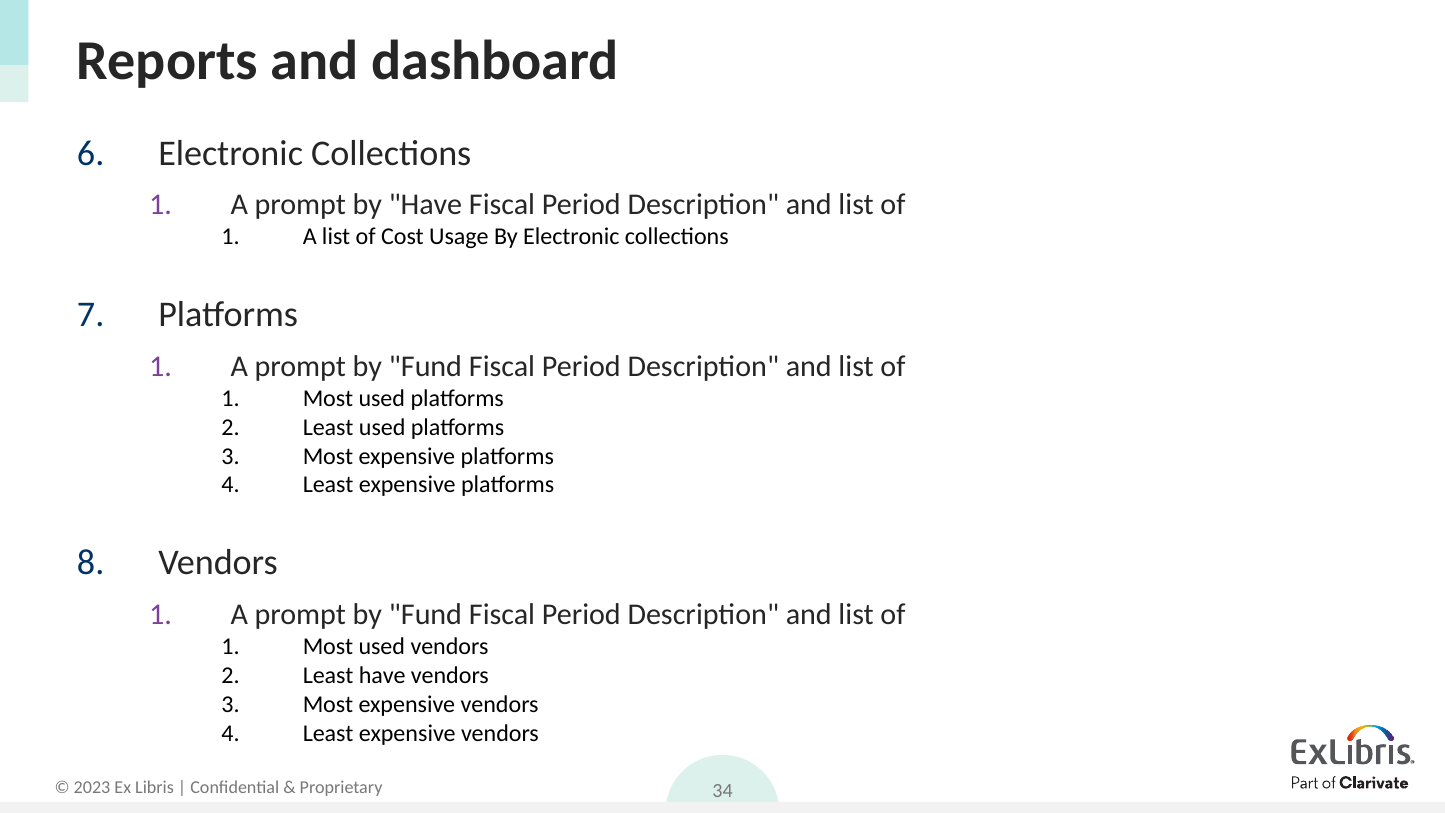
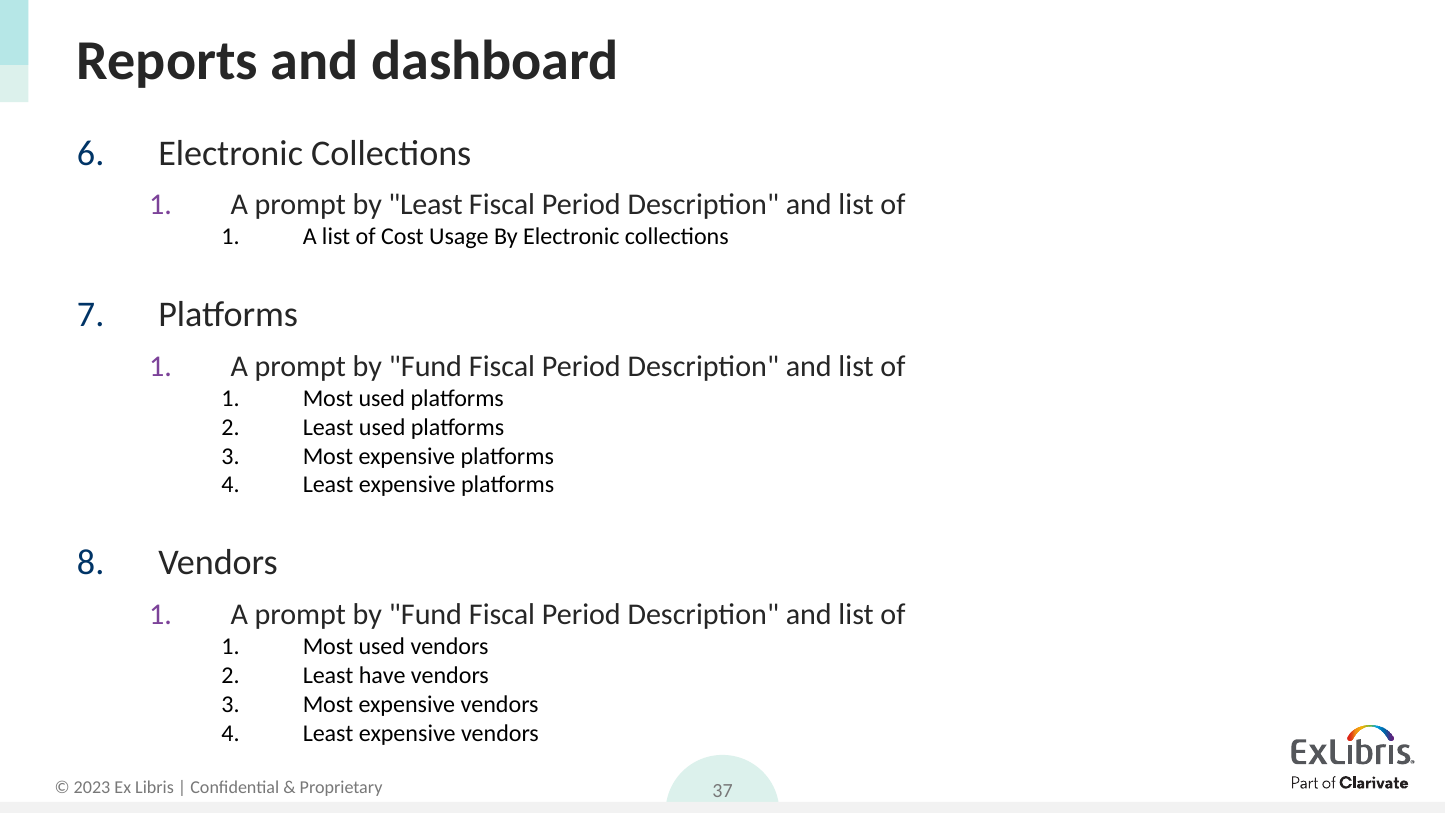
by Have: Have -> Least
34: 34 -> 37
